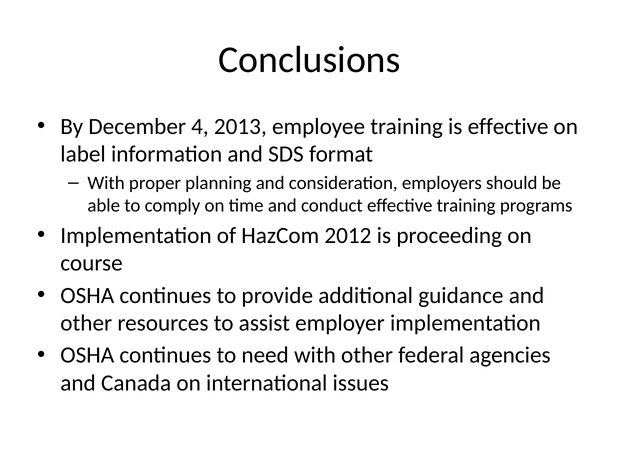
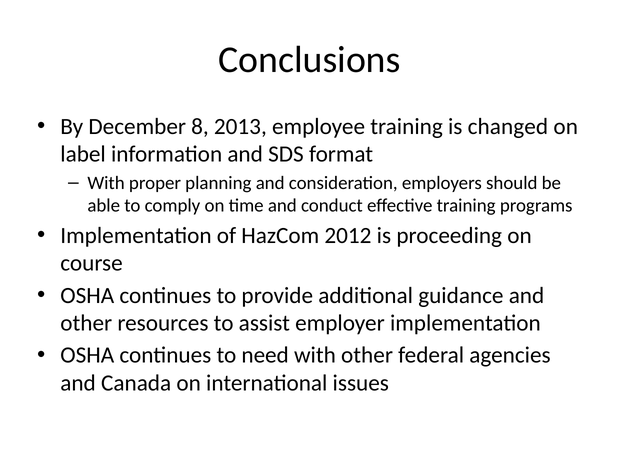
4: 4 -> 8
is effective: effective -> changed
